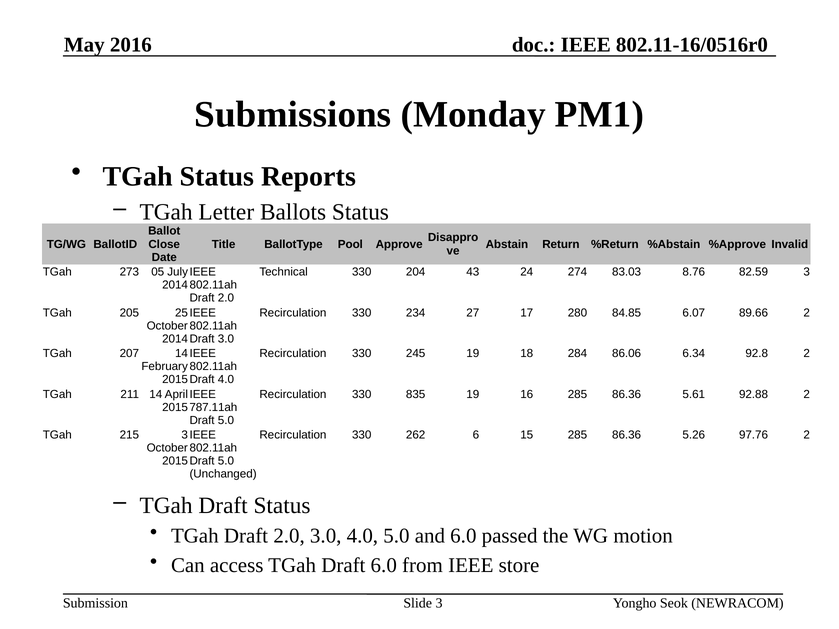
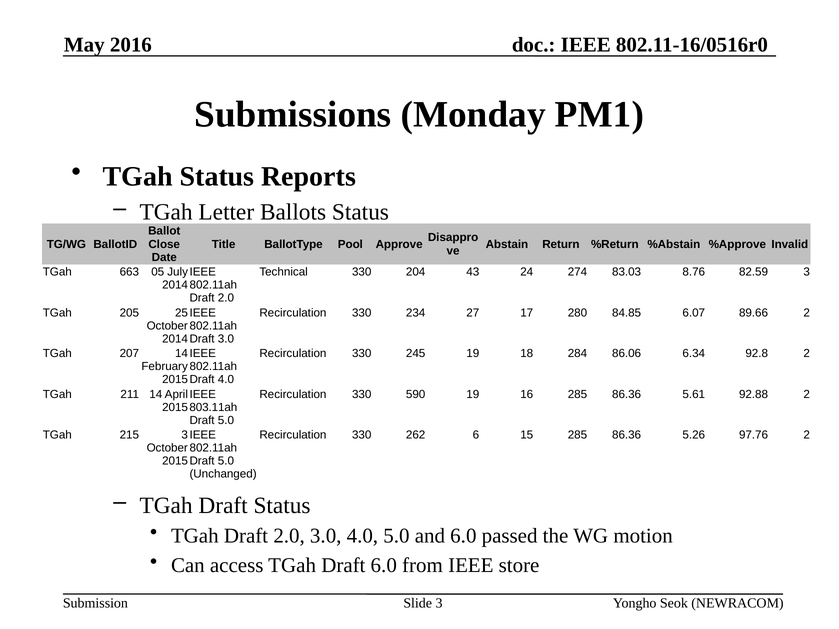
273: 273 -> 663
835: 835 -> 590
787.11ah: 787.11ah -> 803.11ah
